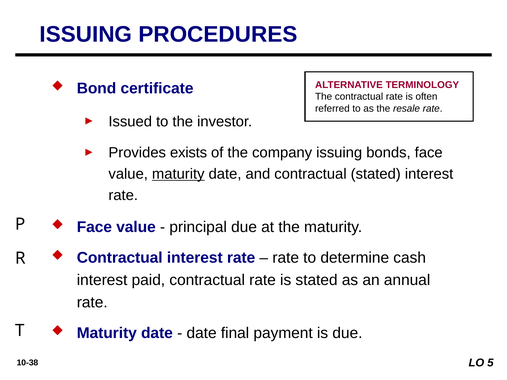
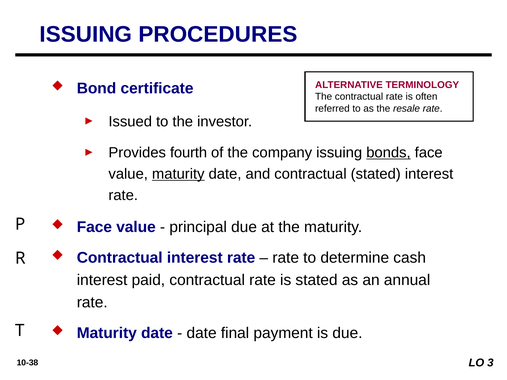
exists: exists -> fourth
bonds underline: none -> present
5: 5 -> 3
